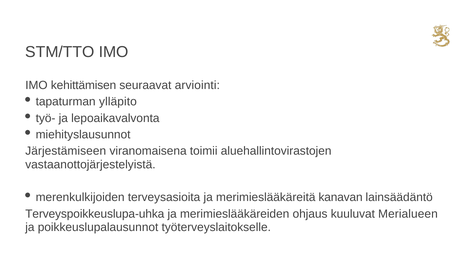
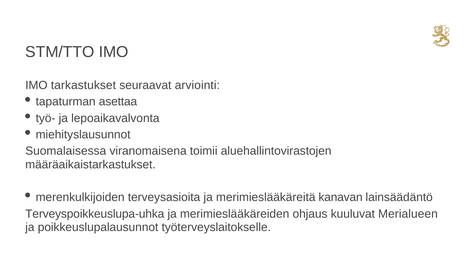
kehittämisen: kehittämisen -> tarkastukset
ylläpito: ylläpito -> asettaa
Järjestämiseen: Järjestämiseen -> Suomalaisessa
vastaanottojärjestelyistä: vastaanottojärjestelyistä -> määräaikaistarkastukset
